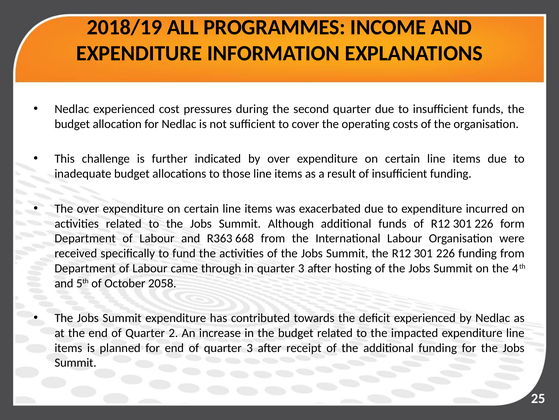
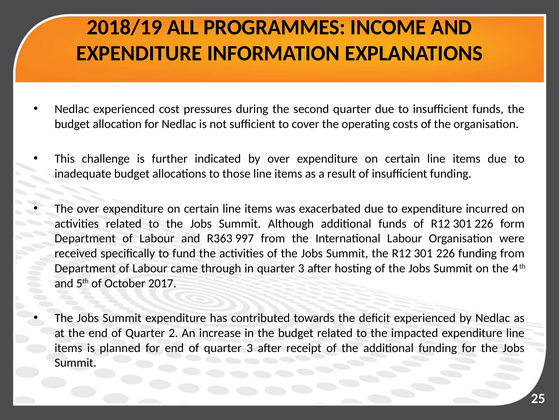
668: 668 -> 997
2058: 2058 -> 2017
